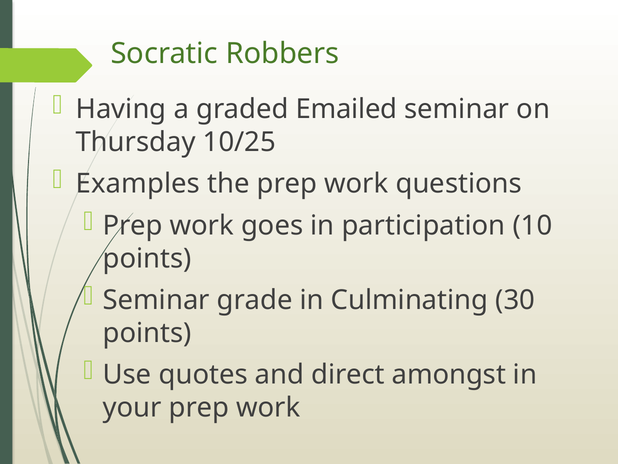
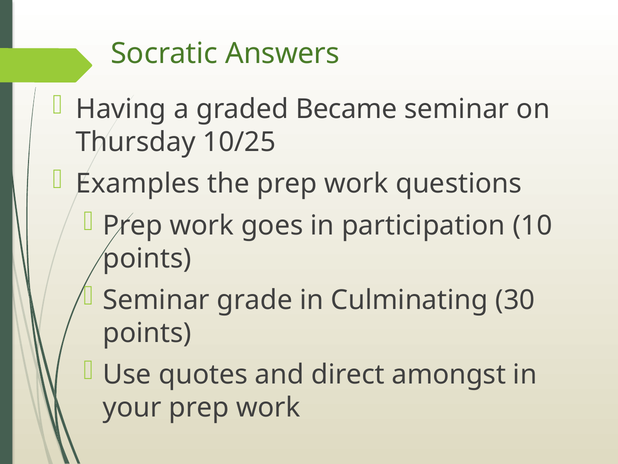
Robbers: Robbers -> Answers
Emailed: Emailed -> Became
